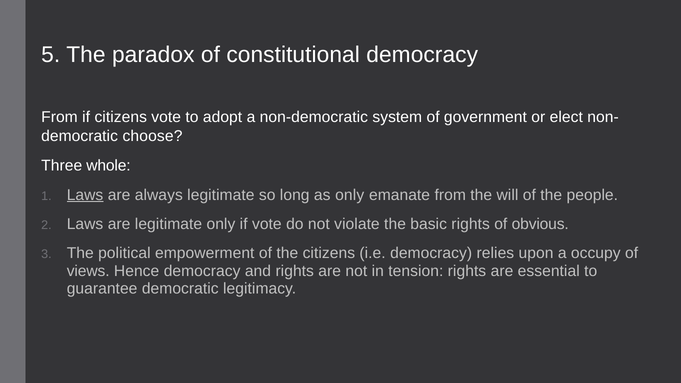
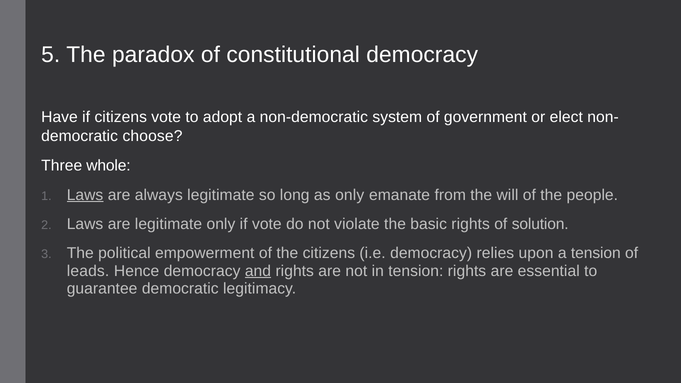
From at (59, 117): From -> Have
obvious: obvious -> solution
a occupy: occupy -> tension
views: views -> leads
and underline: none -> present
